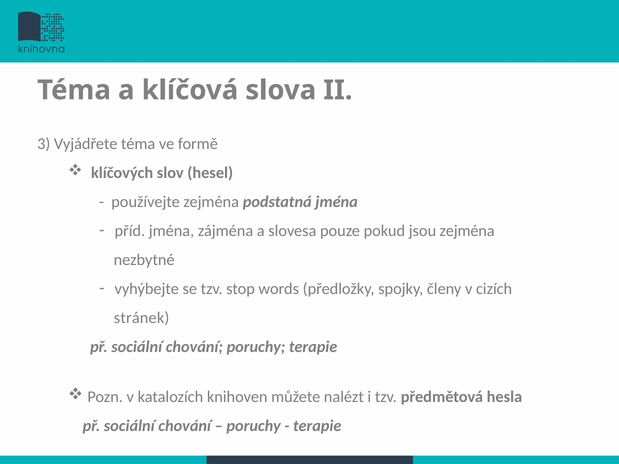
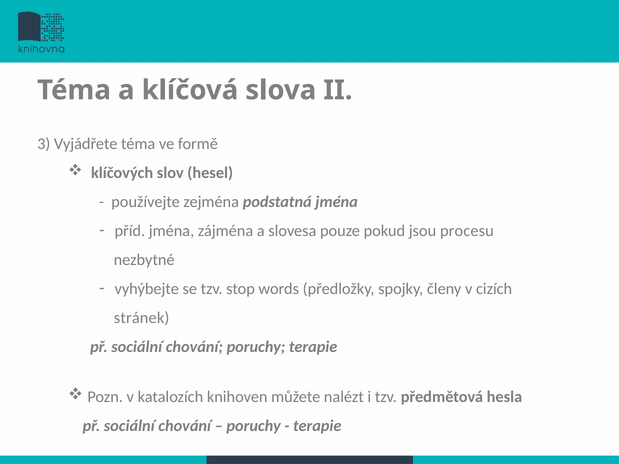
jsou zejména: zejména -> procesu
